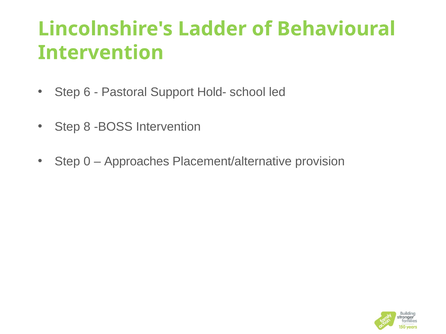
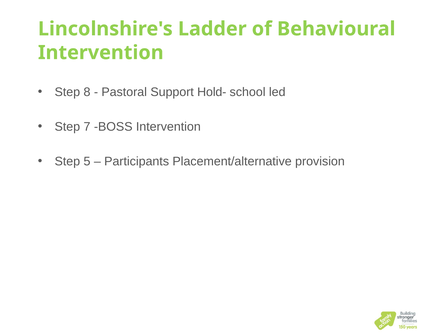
6: 6 -> 8
8: 8 -> 7
0: 0 -> 5
Approaches: Approaches -> Participants
